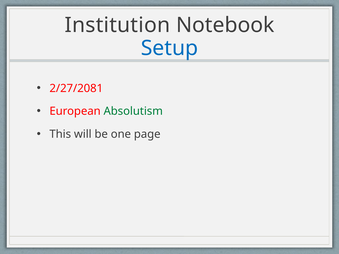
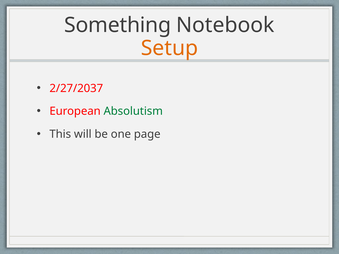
Institution: Institution -> Something
Setup colour: blue -> orange
2/27/2081: 2/27/2081 -> 2/27/2037
